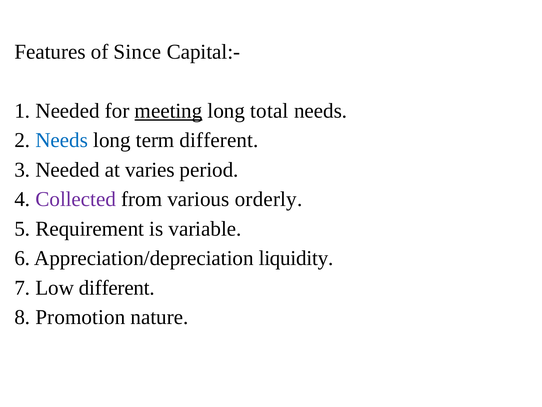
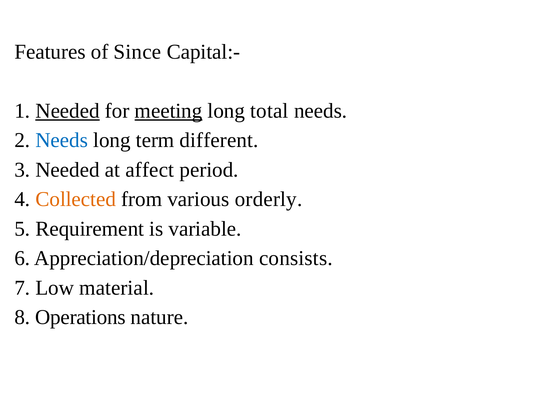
Needed at (68, 111) underline: none -> present
varies: varies -> affect
Collected colour: purple -> orange
liquidity: liquidity -> consists
Low different: different -> material
Promotion: Promotion -> Operations
